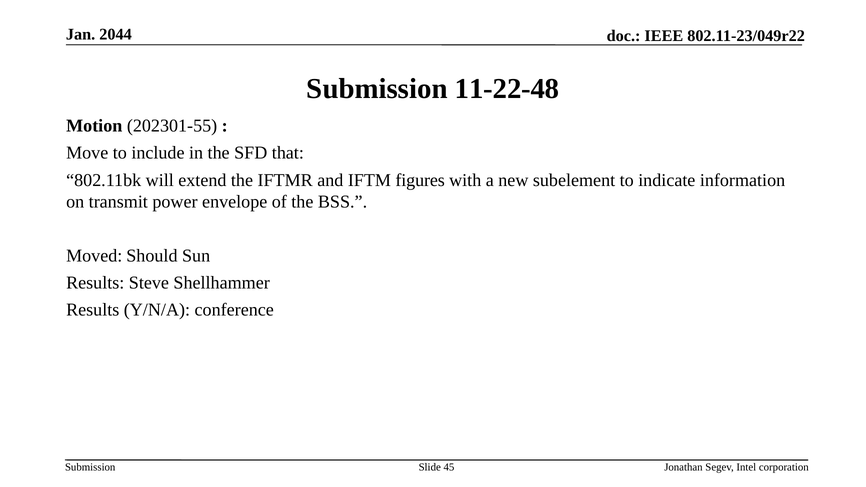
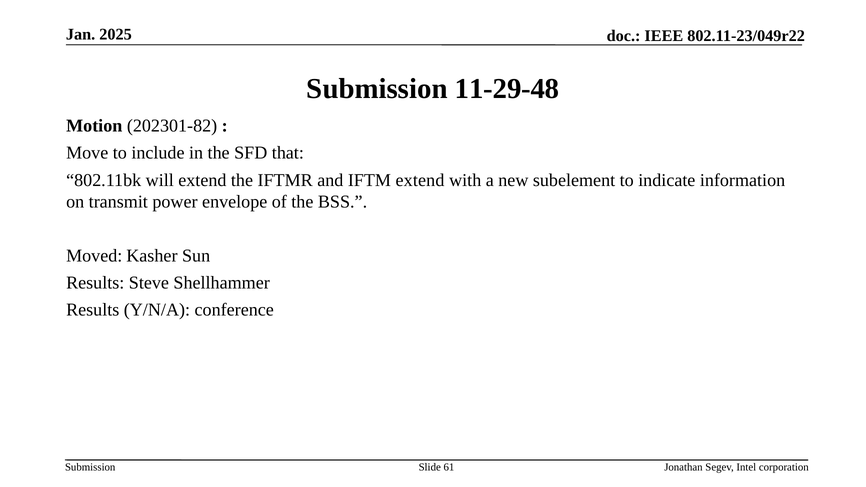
2044: 2044 -> 2025
11-22-48: 11-22-48 -> 11-29-48
202301-55: 202301-55 -> 202301-82
IFTM figures: figures -> extend
Should: Should -> Kasher
45: 45 -> 61
